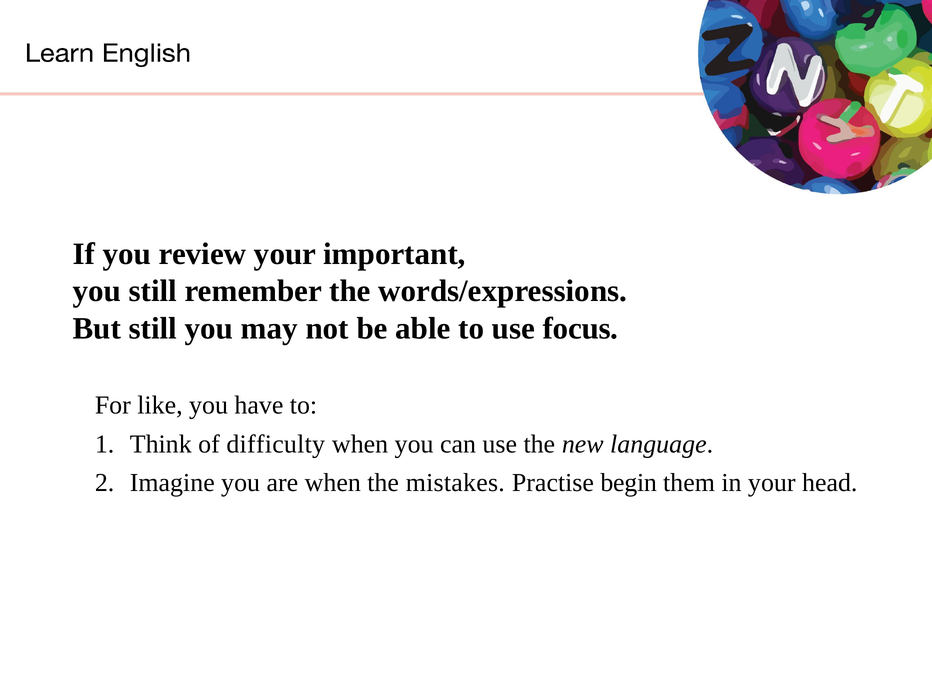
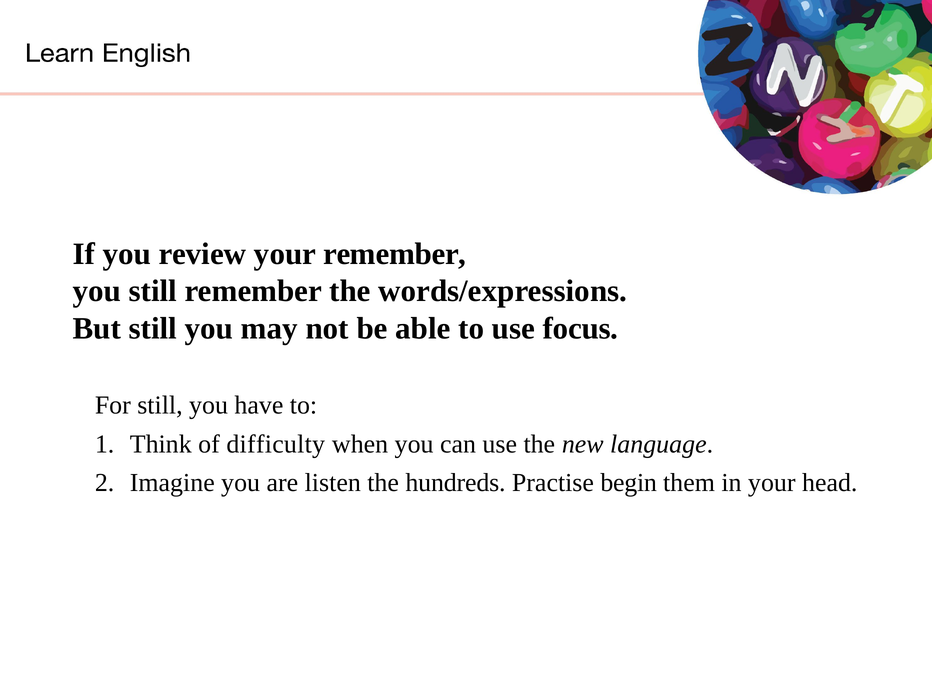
your important: important -> remember
For like: like -> still
are when: when -> listen
mistakes: mistakes -> hundreds
